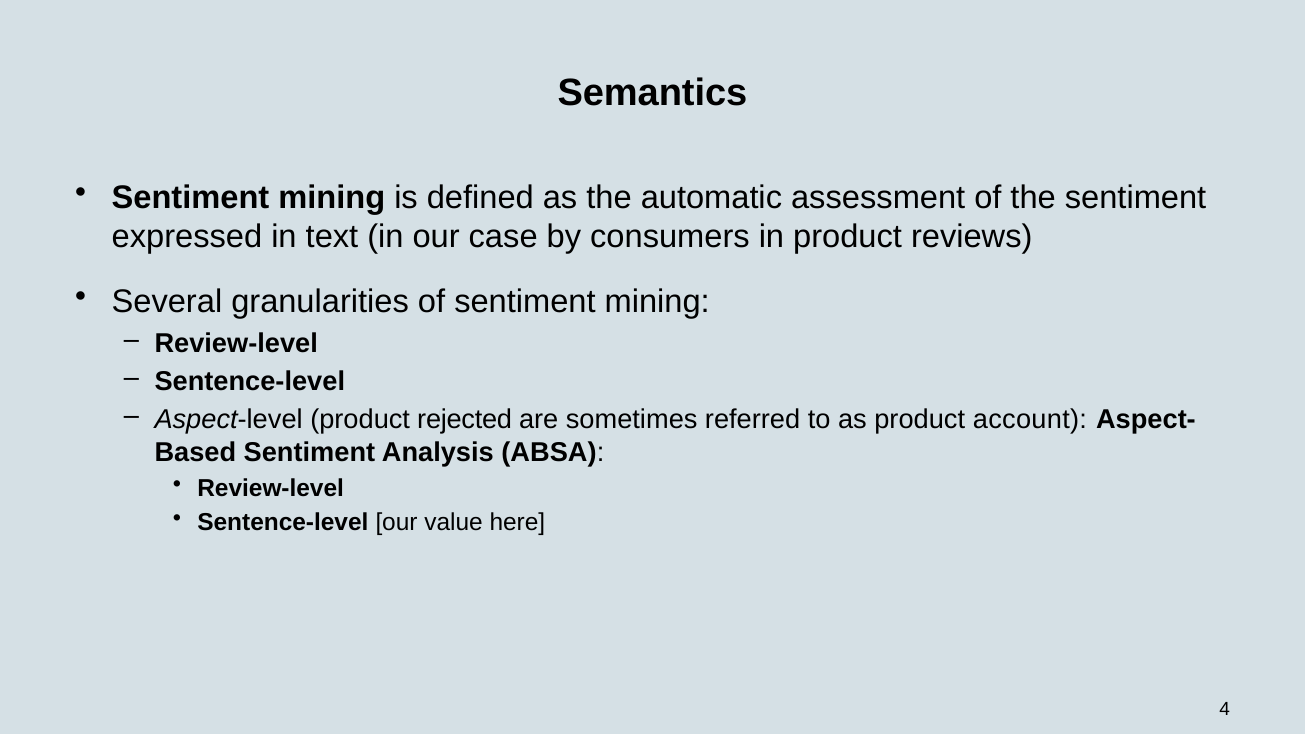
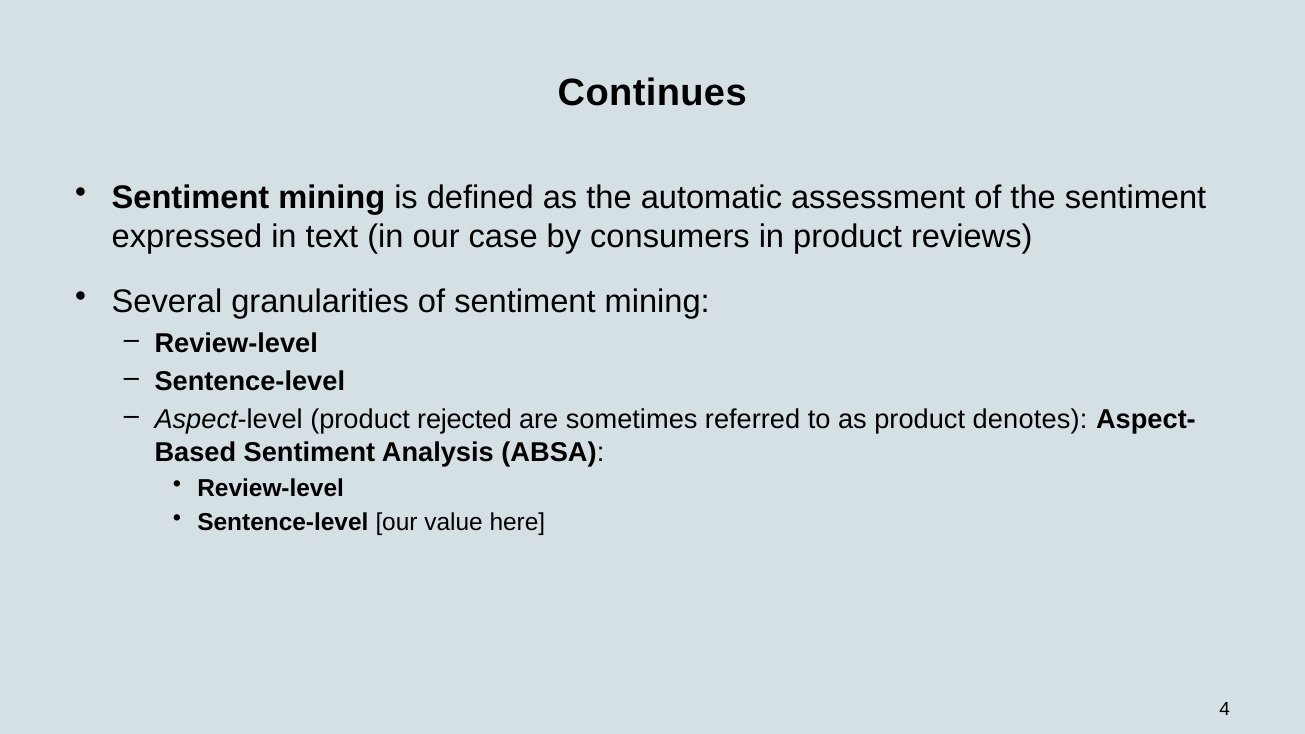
Semantics: Semantics -> Continues
account: account -> denotes
